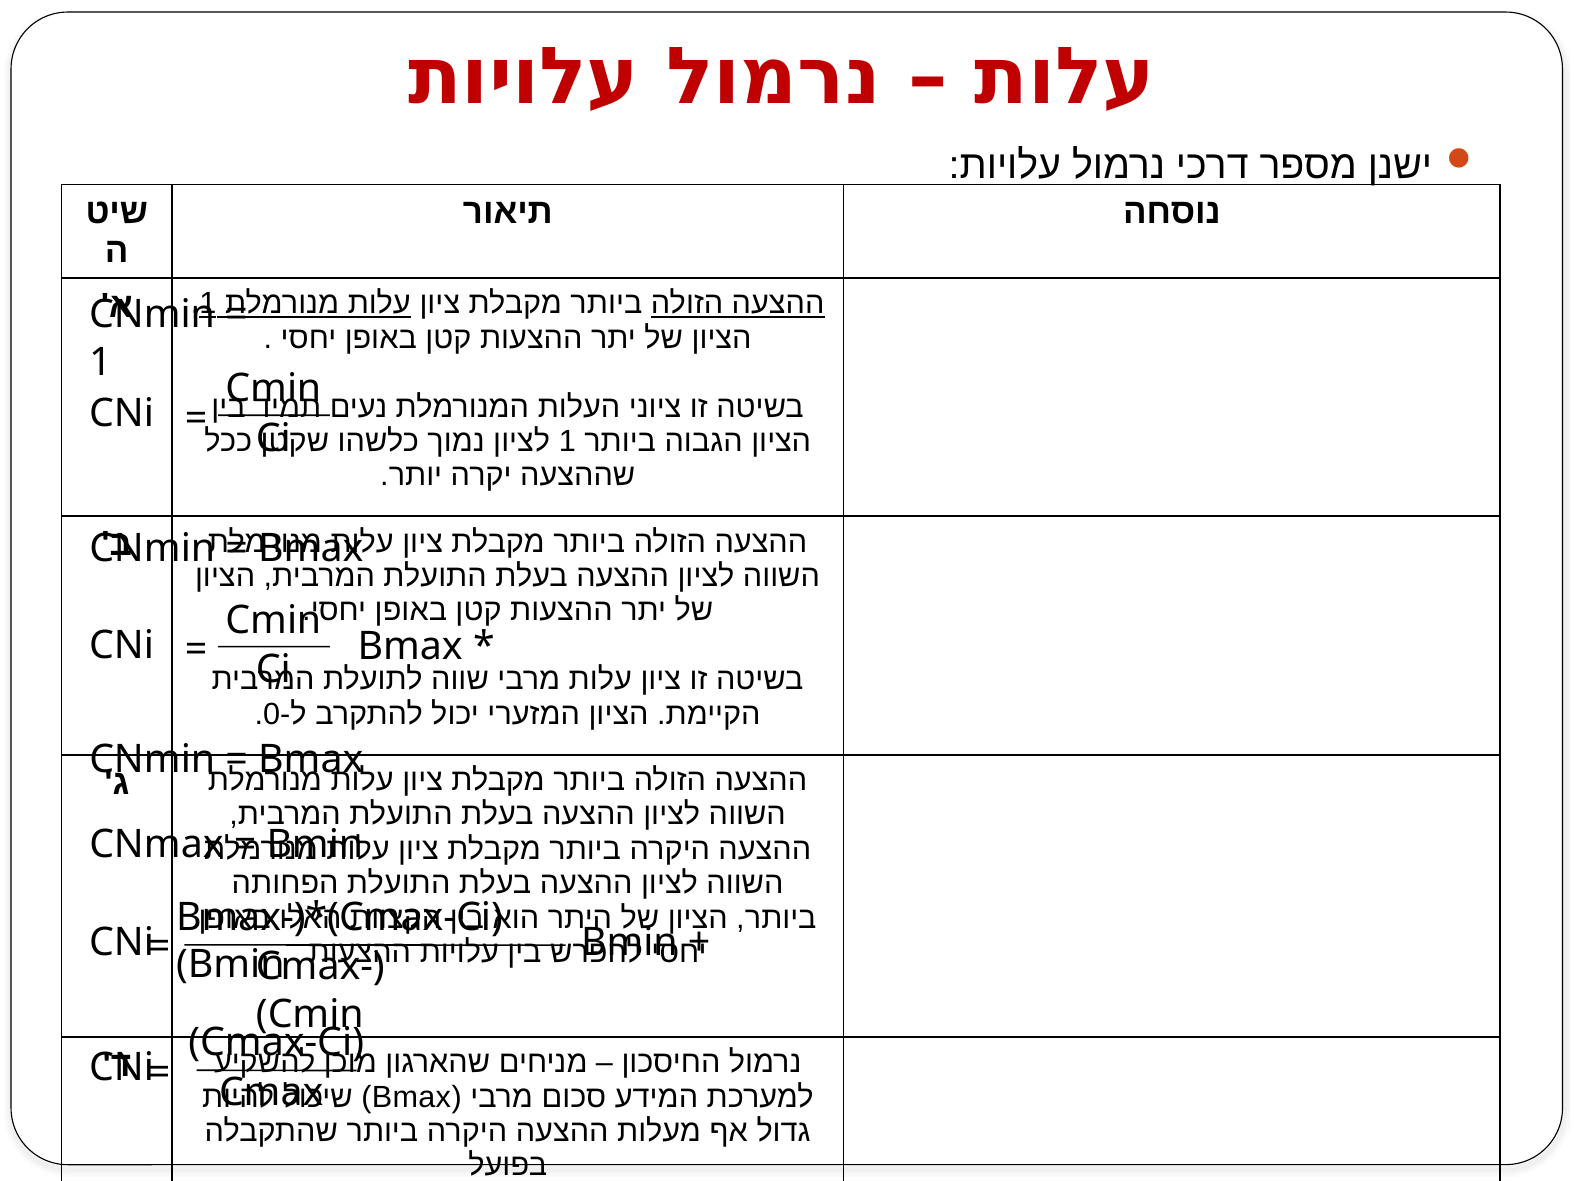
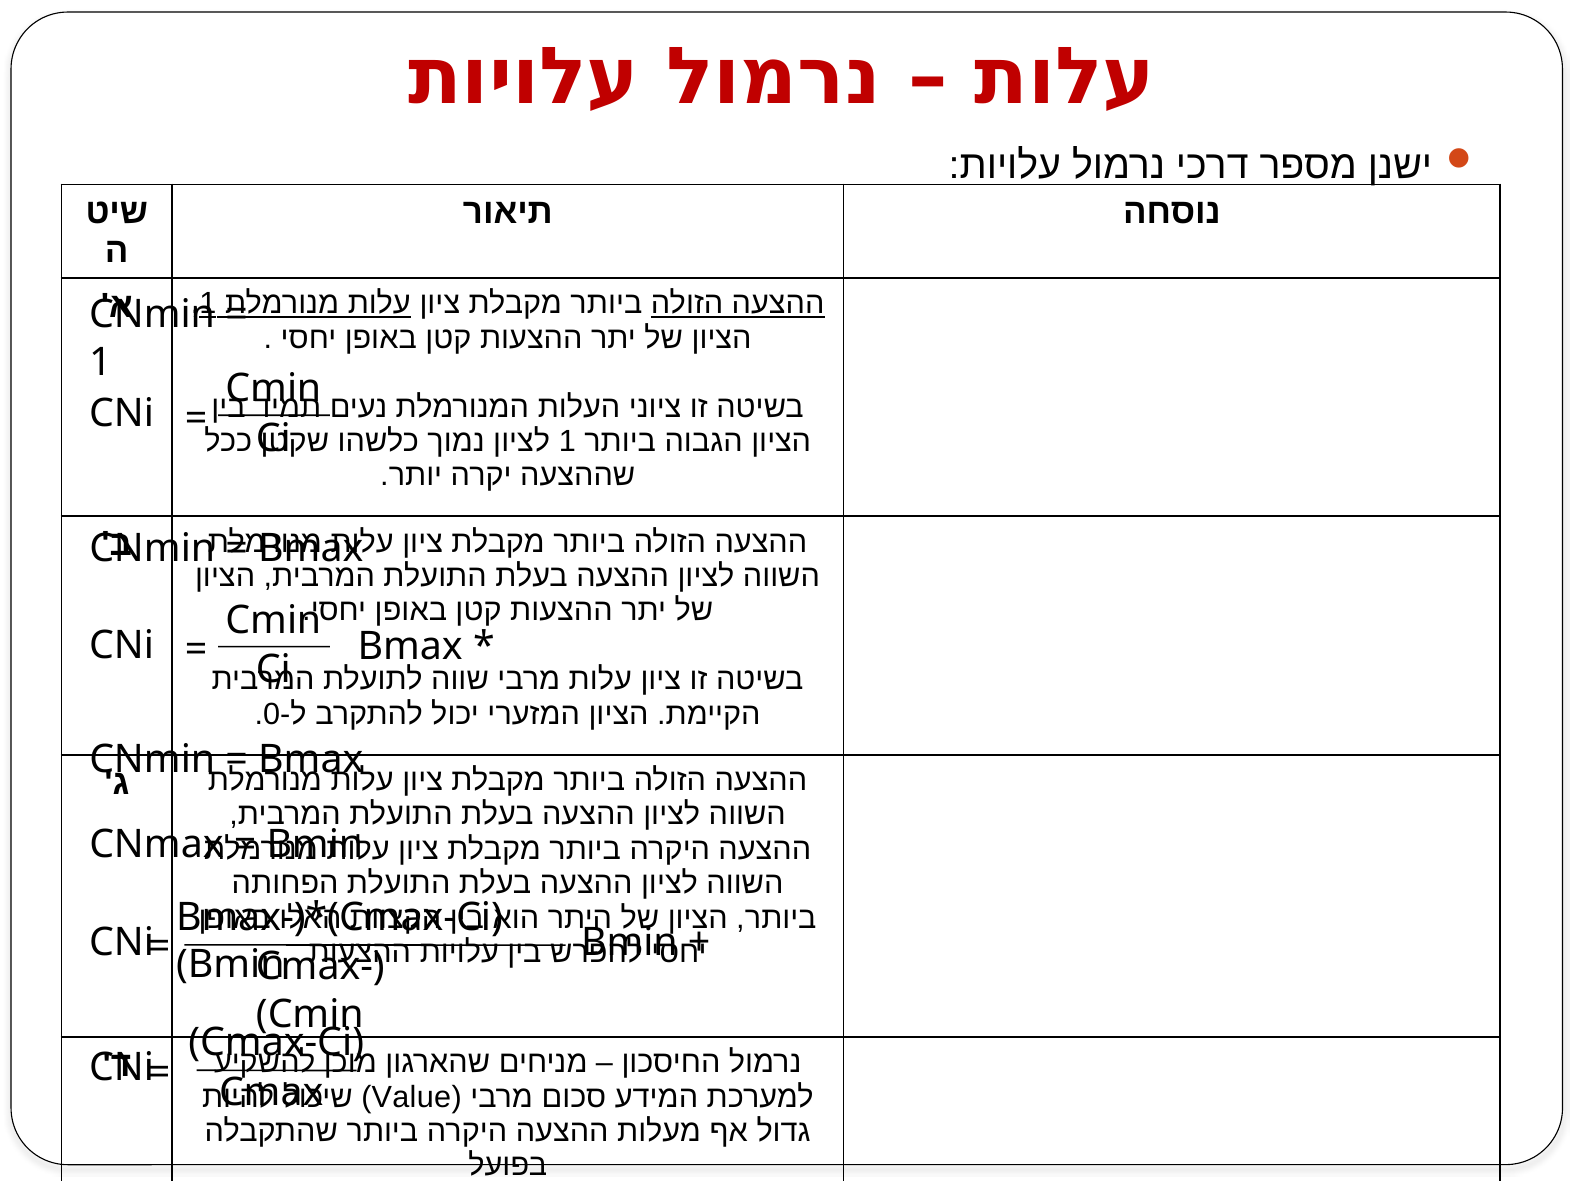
Bmax at (411, 1097): Bmax -> Value
